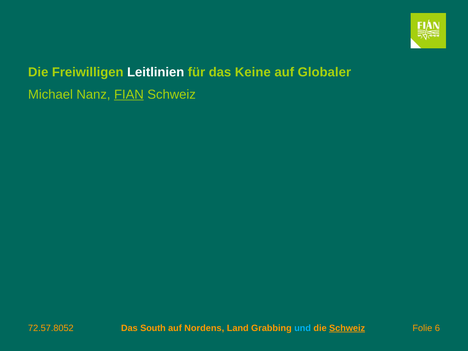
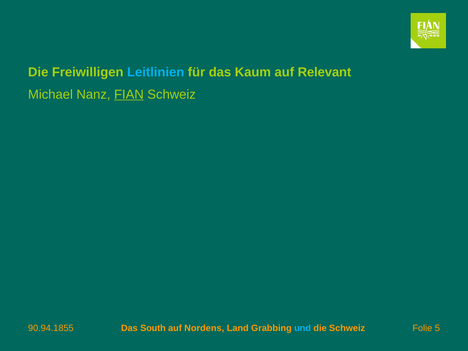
Leitlinien colour: white -> light blue
Keine: Keine -> Kaum
Globaler: Globaler -> Relevant
72.57.8052: 72.57.8052 -> 90.94.1855
Schweiz at (347, 328) underline: present -> none
6: 6 -> 5
